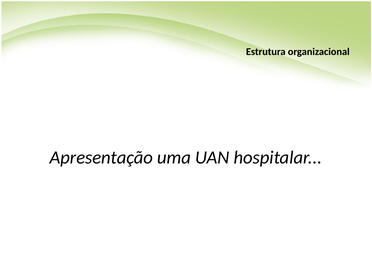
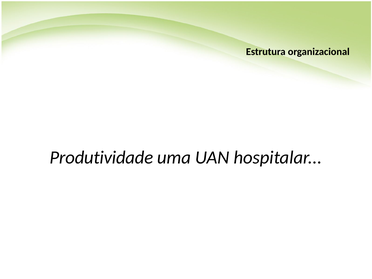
Apresentação: Apresentação -> Produtividade
